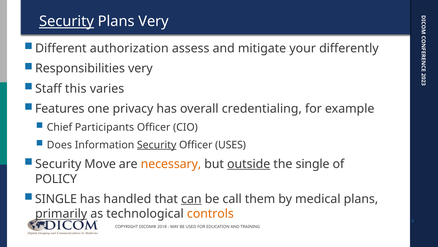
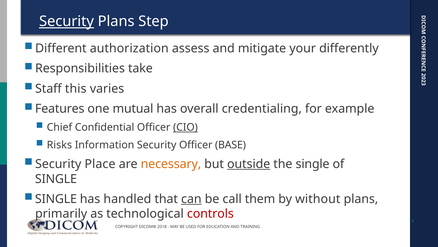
Plans Very: Very -> Step
Responsibilities very: very -> take
privacy: privacy -> mutual
Participants: Participants -> Confidential
CIO underline: none -> present
Does: Does -> Risks
Security at (157, 145) underline: present -> none
USES: USES -> BASE
Move: Move -> Place
POLICY at (56, 179): POLICY -> SINGLE
medical: medical -> without
primarily underline: present -> none
controls colour: orange -> red
